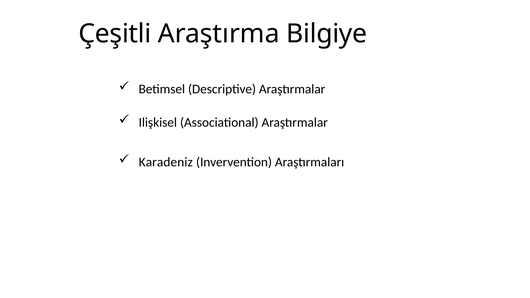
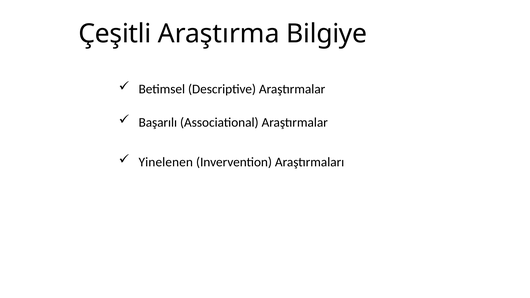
Ilişkisel: Ilişkisel -> Başarılı
Karadeniz: Karadeniz -> Yinelenen
